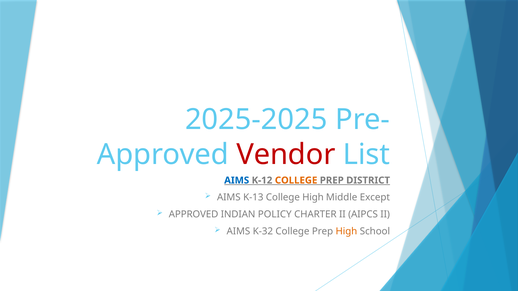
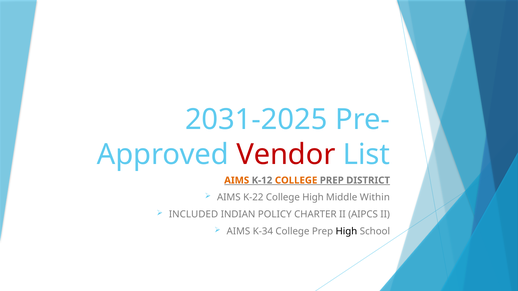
2025-2025: 2025-2025 -> 2031-2025
AIMS at (237, 181) colour: blue -> orange
K-13: K-13 -> K-22
Except: Except -> Within
APPROVED at (194, 215): APPROVED -> INCLUDED
K-32: K-32 -> K-34
High at (346, 232) colour: orange -> black
